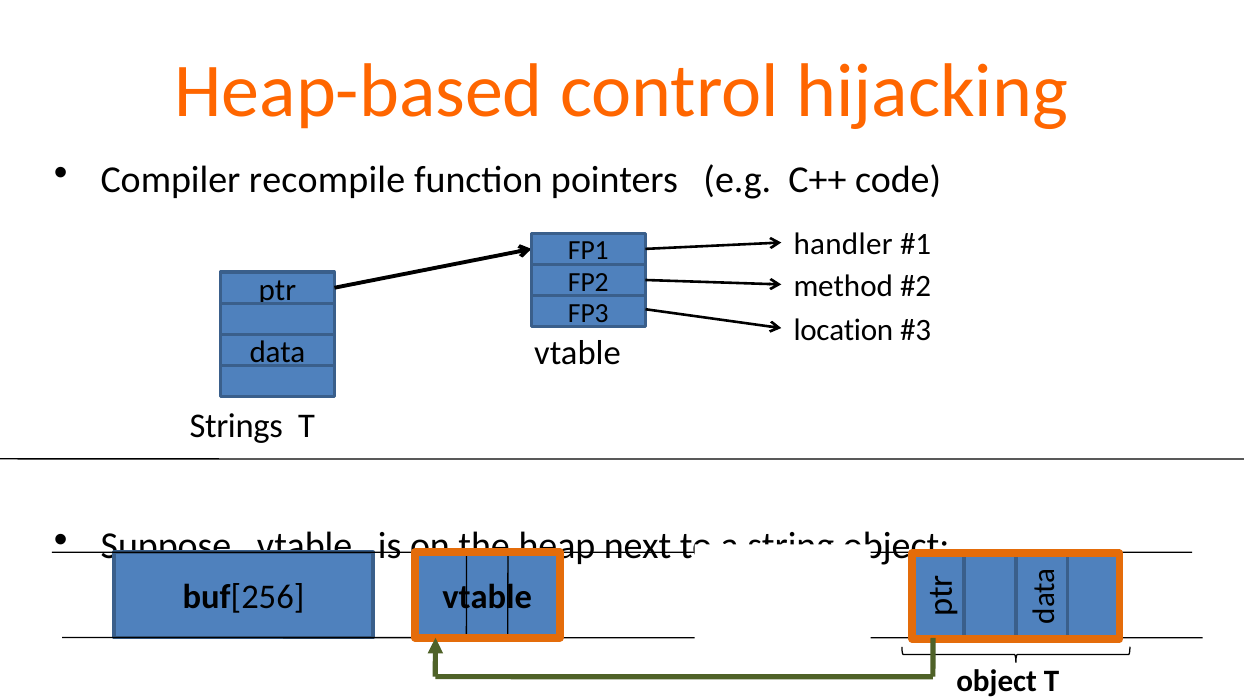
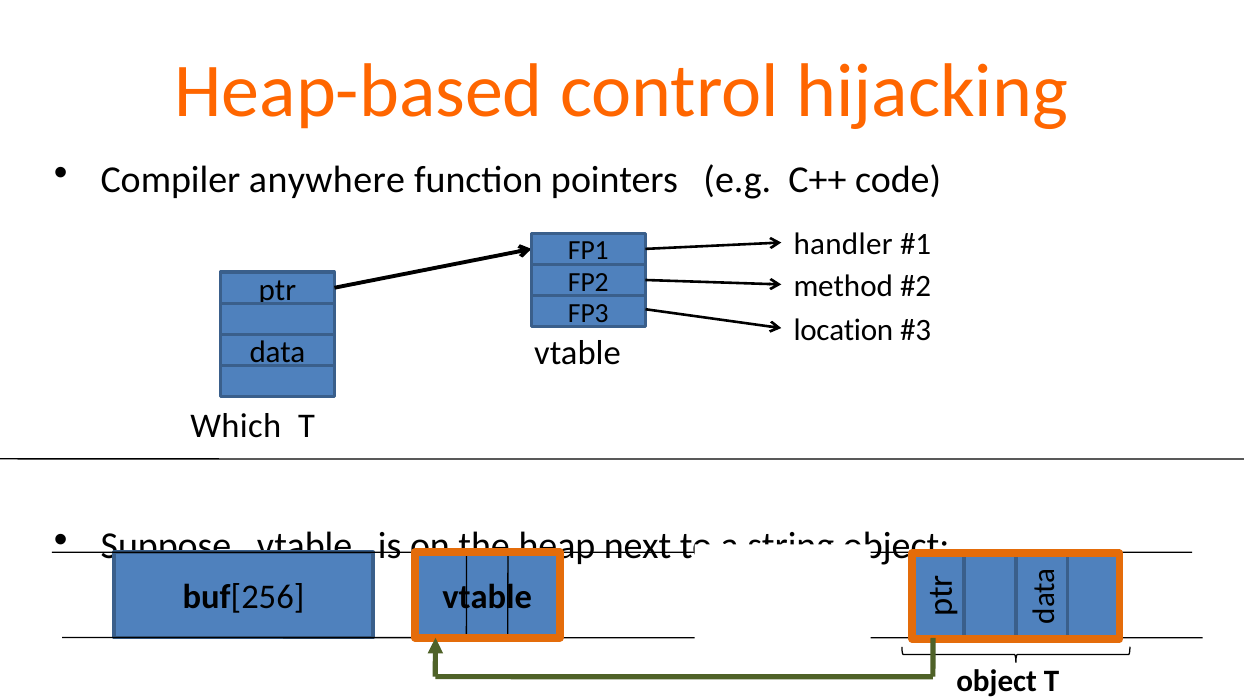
recompile: recompile -> anywhere
Strings: Strings -> Which
